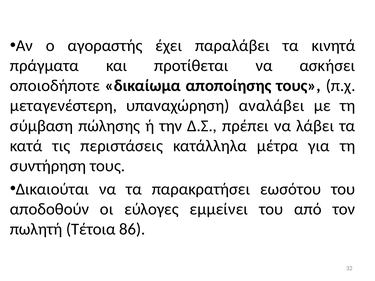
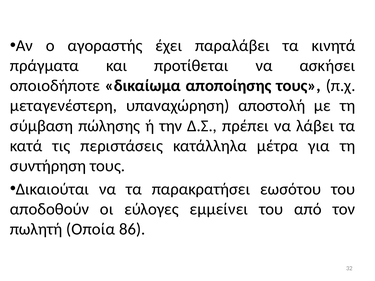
αναλάβει: αναλάβει -> αποστολή
Τέτοια: Τέτοια -> Οποία
